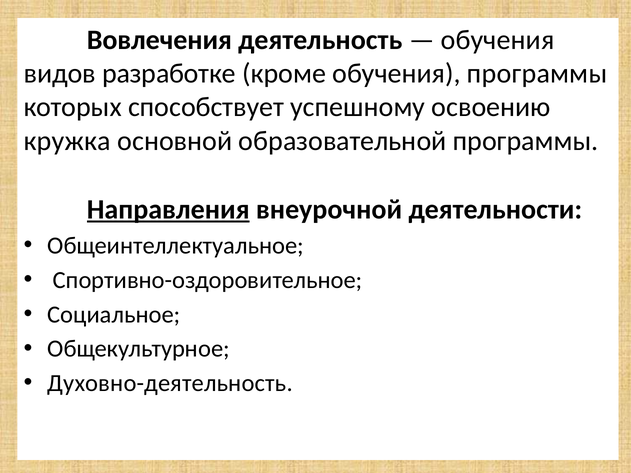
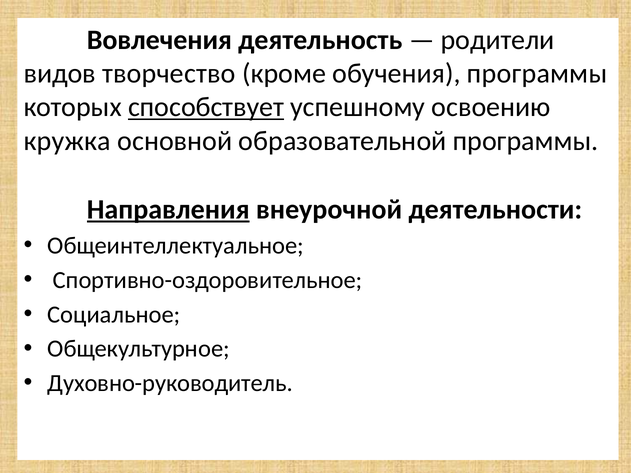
обучения at (498, 40): обучения -> родители
разработке: разработке -> творчество
способствует underline: none -> present
Духовно-деятельность: Духовно-деятельность -> Духовно-руководитель
